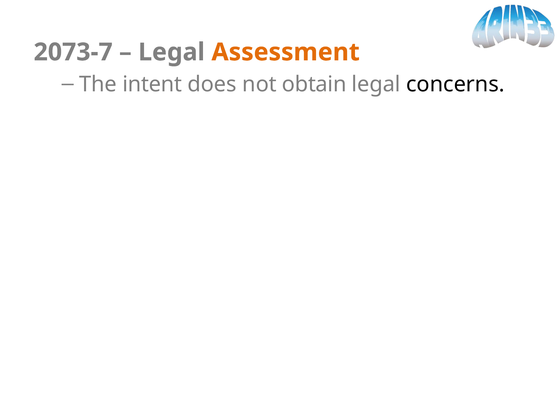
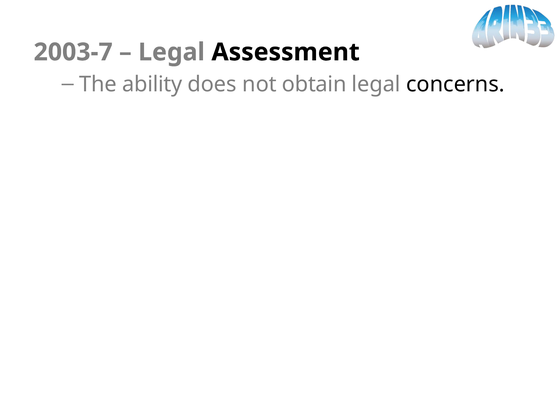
2073-7: 2073-7 -> 2003-7
Assessment colour: orange -> black
intent: intent -> ability
